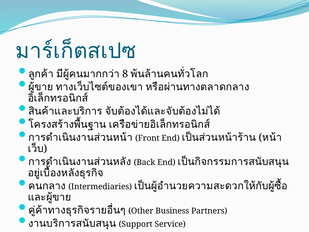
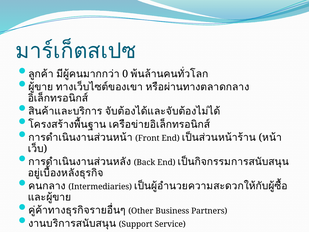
8: 8 -> 0
